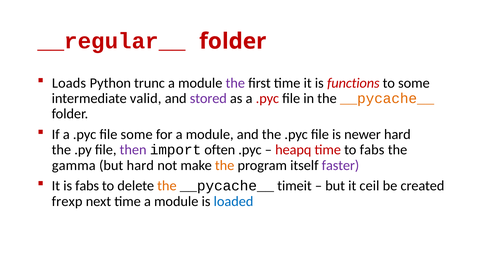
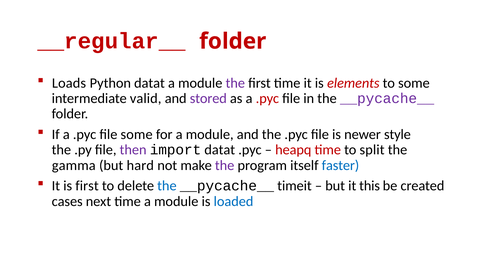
Python trunc: trunc -> datat
functions: functions -> elements
__pycache__ at (387, 98) colour: orange -> purple
newer hard: hard -> style
import often: often -> datat
to fabs: fabs -> split
the at (225, 165) colour: orange -> purple
faster colour: purple -> blue
is fabs: fabs -> first
the at (167, 186) colour: orange -> blue
ceil: ceil -> this
frexp: frexp -> cases
